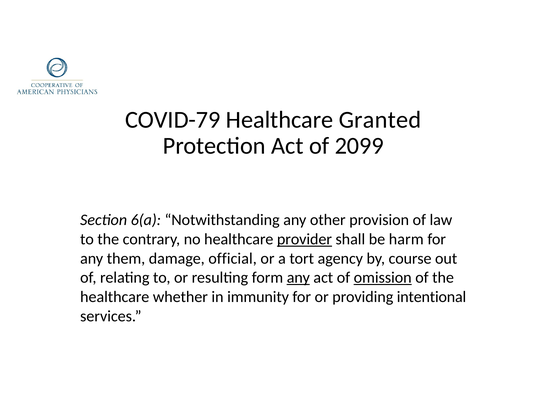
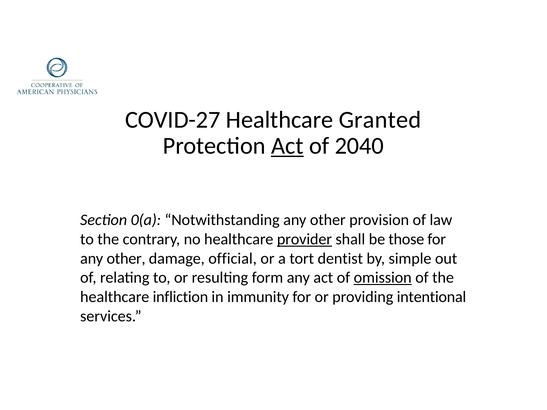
COVID-79: COVID-79 -> COVID-27
Act at (287, 146) underline: none -> present
2099: 2099 -> 2040
6(a: 6(a -> 0(a
harm: harm -> those
them at (126, 259): them -> other
agency: agency -> dentist
course: course -> simple
any at (298, 278) underline: present -> none
whether: whether -> infliction
